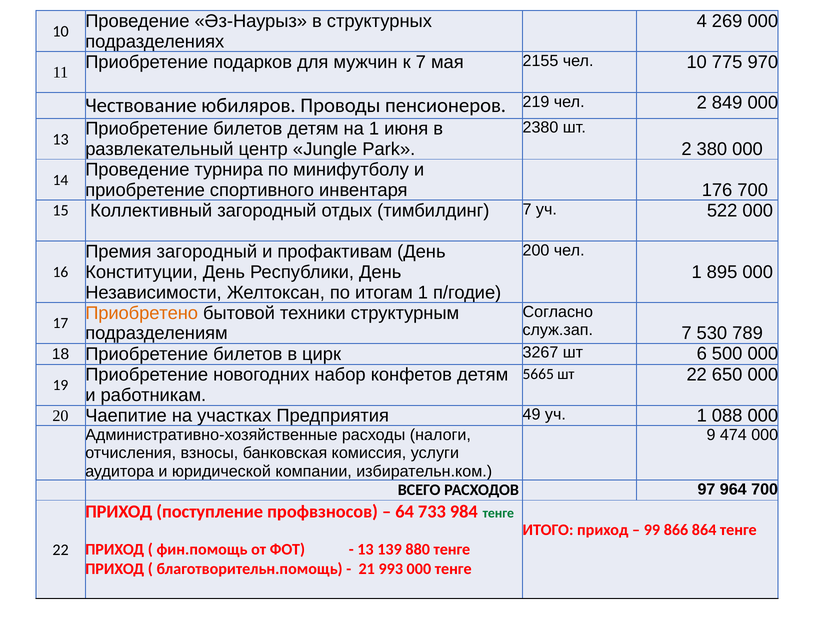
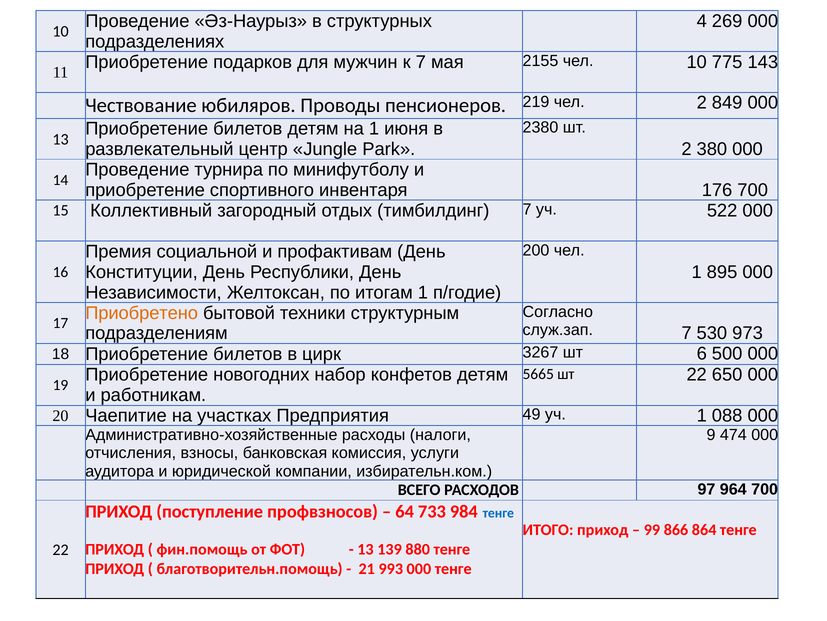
970: 970 -> 143
Премия загородный: загородный -> социальной
789: 789 -> 973
тенге at (498, 513) colour: green -> blue
